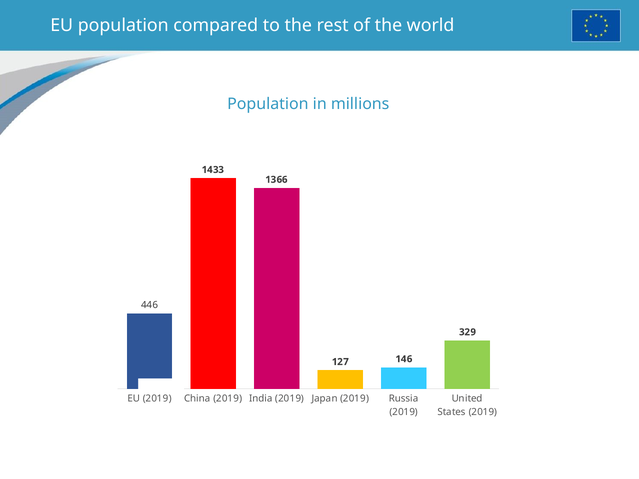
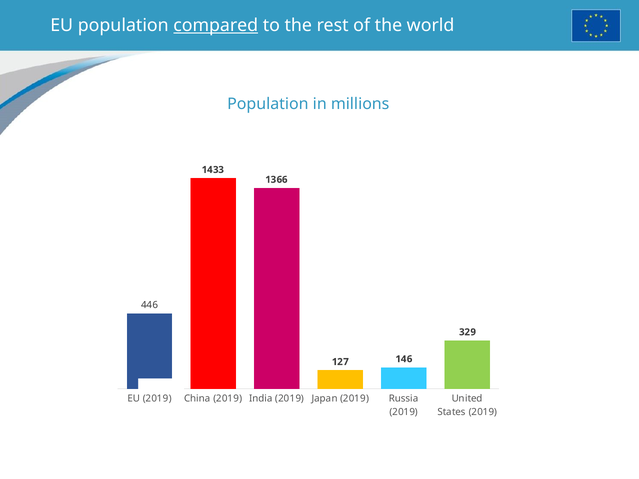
compared underline: none -> present
